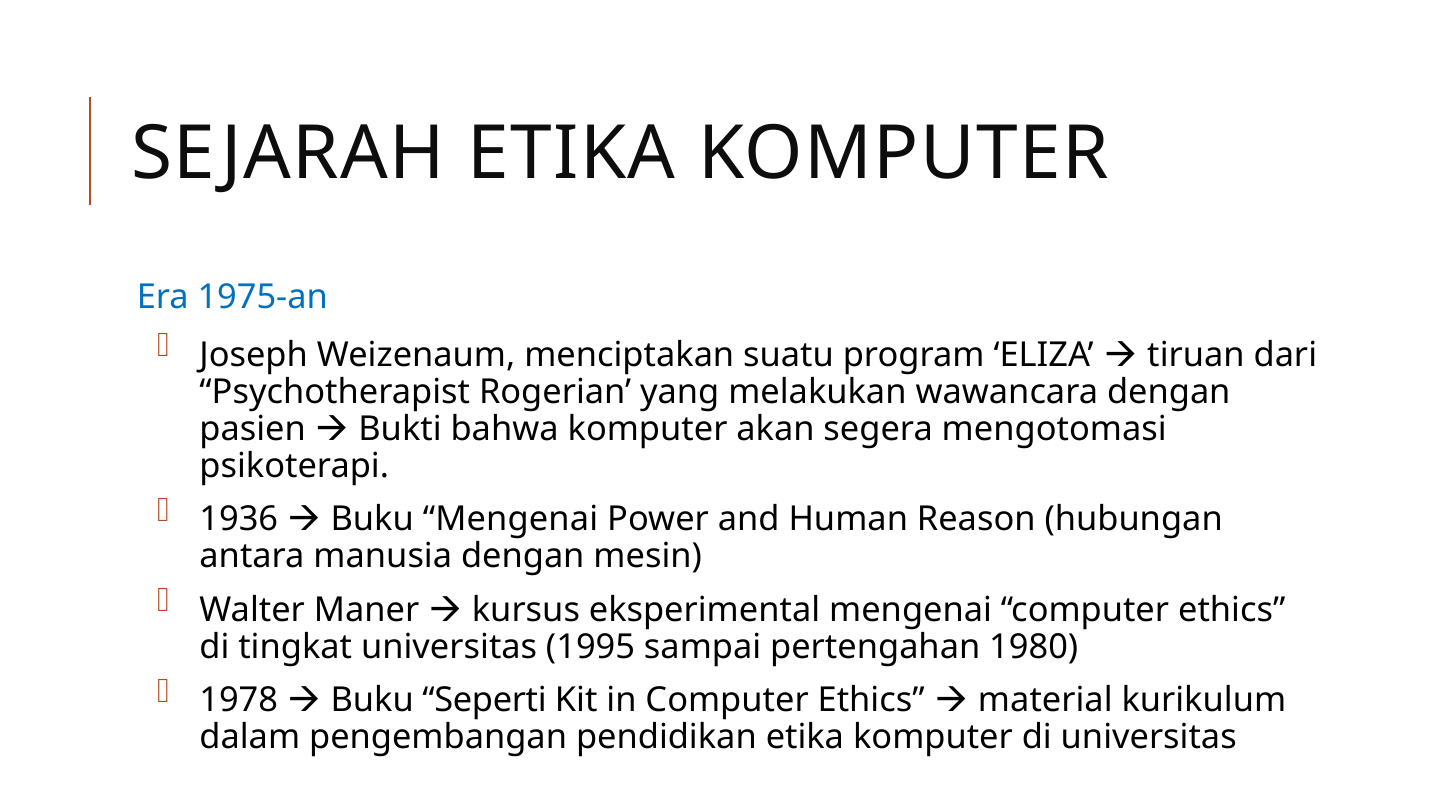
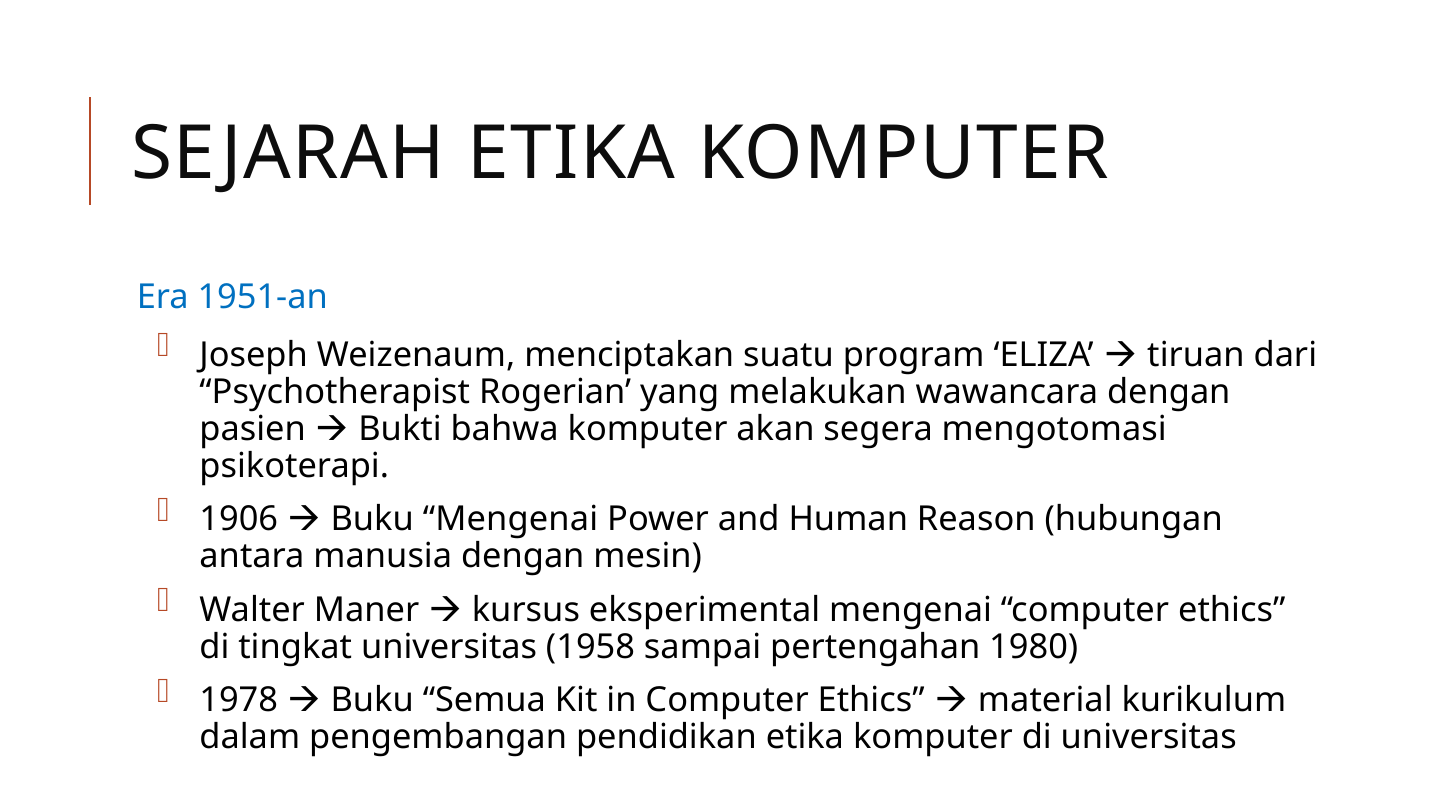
1975-an: 1975-an -> 1951-an
1936: 1936 -> 1906
1995: 1995 -> 1958
Seperti: Seperti -> Semua
